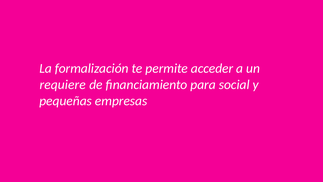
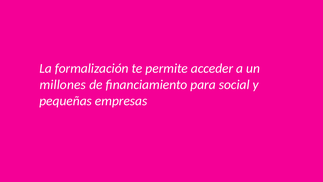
requiere: requiere -> millones
